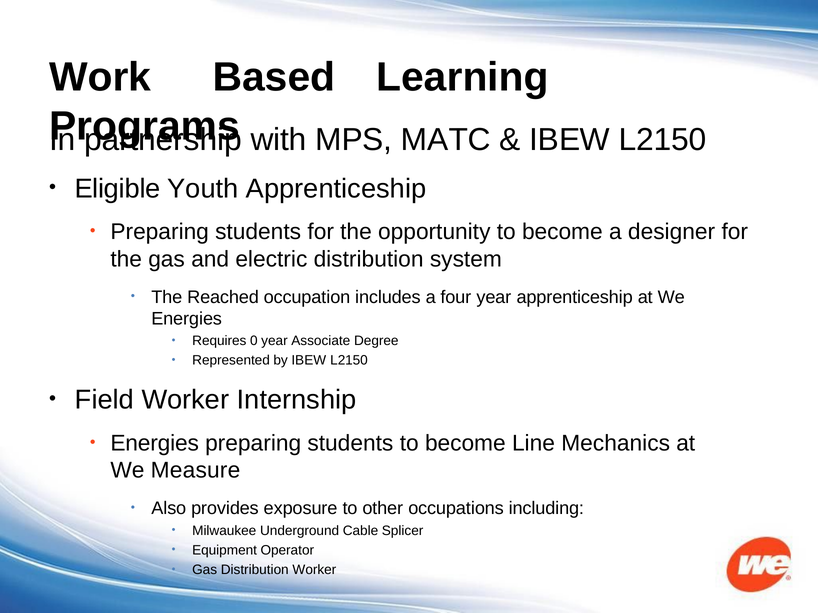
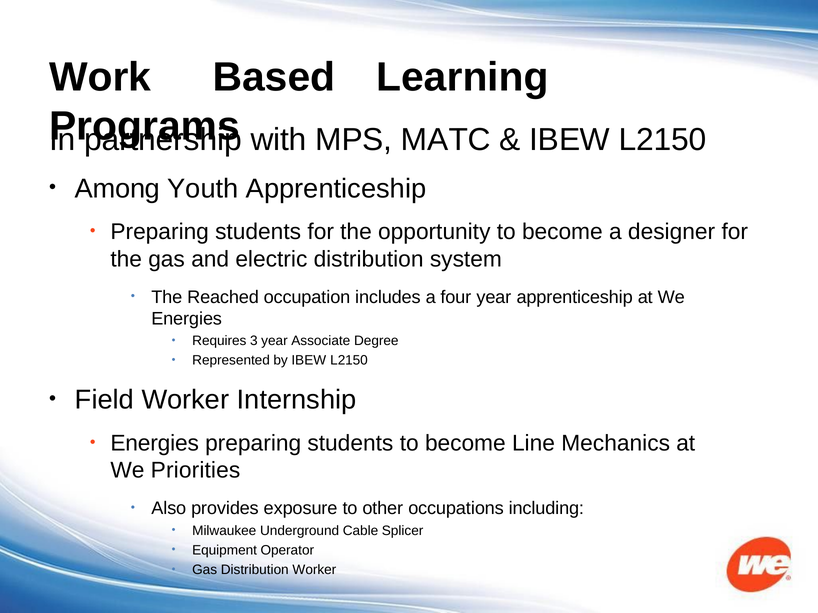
Eligible: Eligible -> Among
0: 0 -> 3
Measure: Measure -> Priorities
